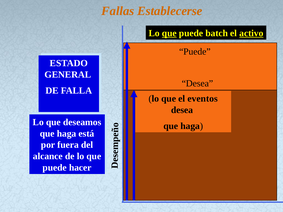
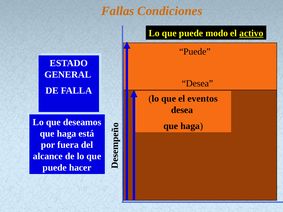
Establecerse: Establecerse -> Condiciones
que at (169, 33) underline: present -> none
batch: batch -> modo
